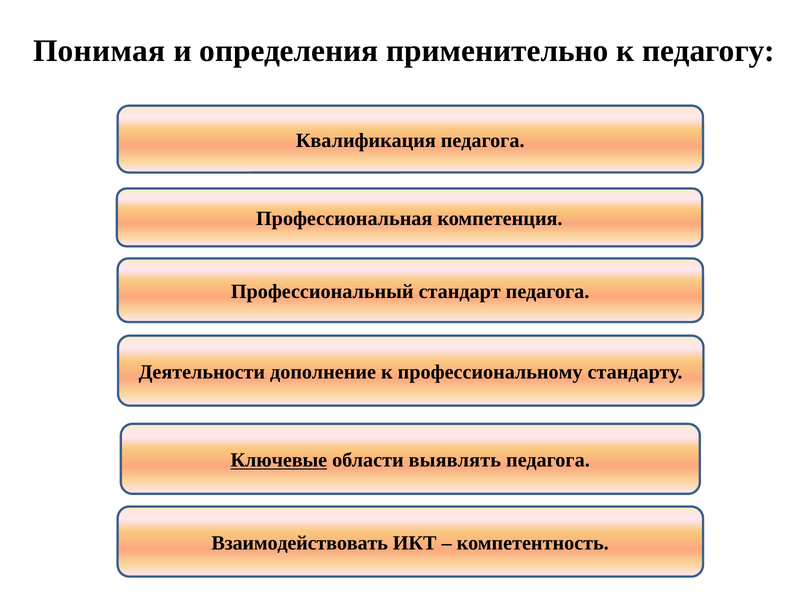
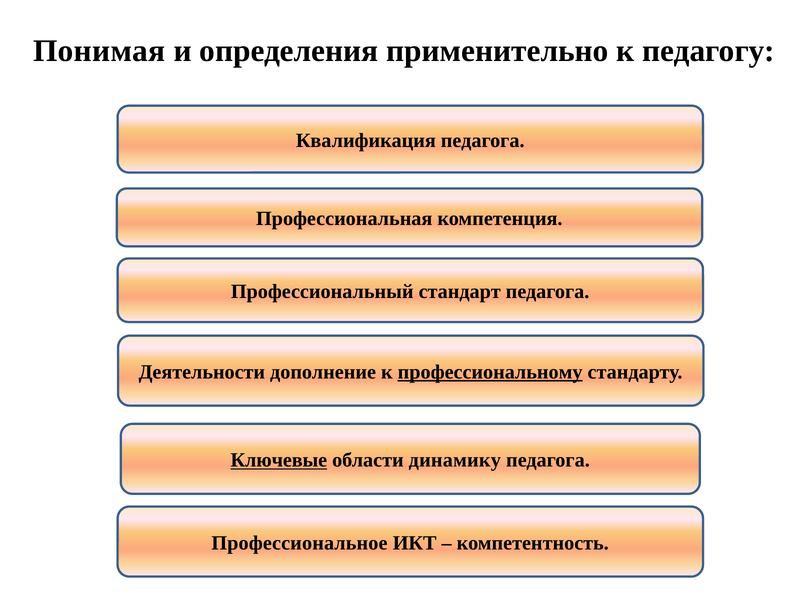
профессиональному underline: none -> present
выявлять: выявлять -> динамику
Взаимодействовать: Взаимодействовать -> Профессиональное
